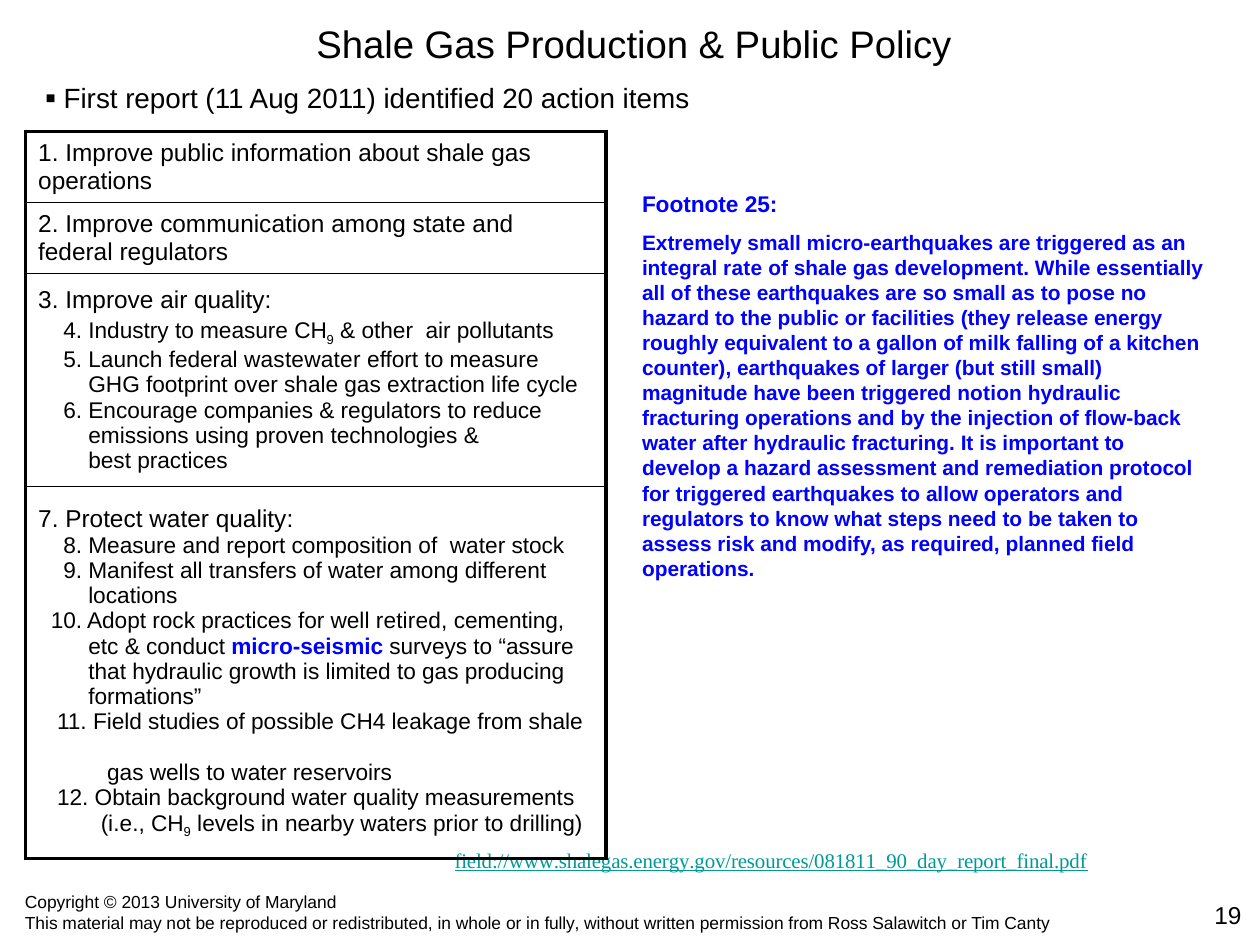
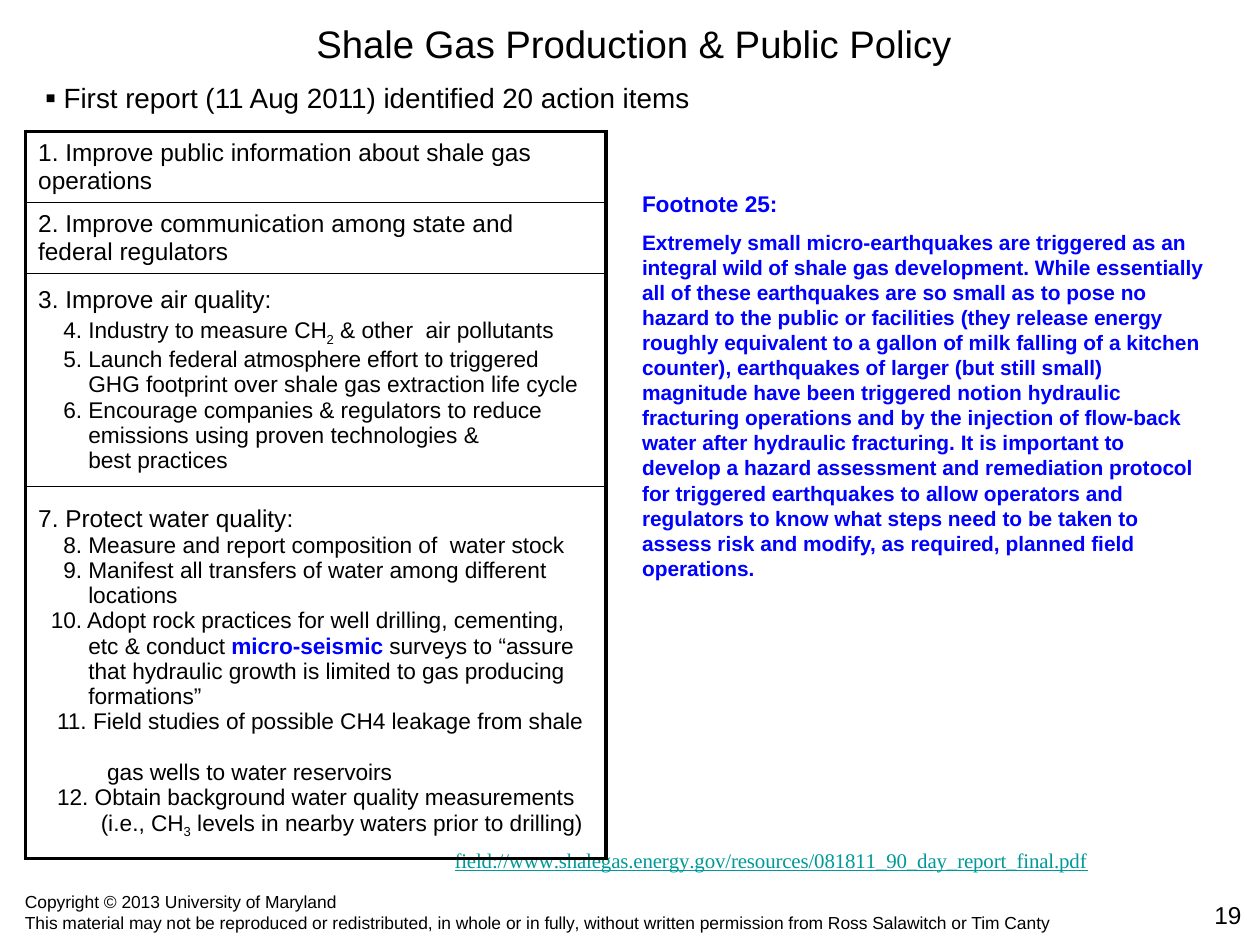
rate: rate -> wild
9 at (330, 340): 9 -> 2
wastewater: wastewater -> atmosphere
effort to measure: measure -> triggered
well retired: retired -> drilling
9 at (187, 833): 9 -> 3
